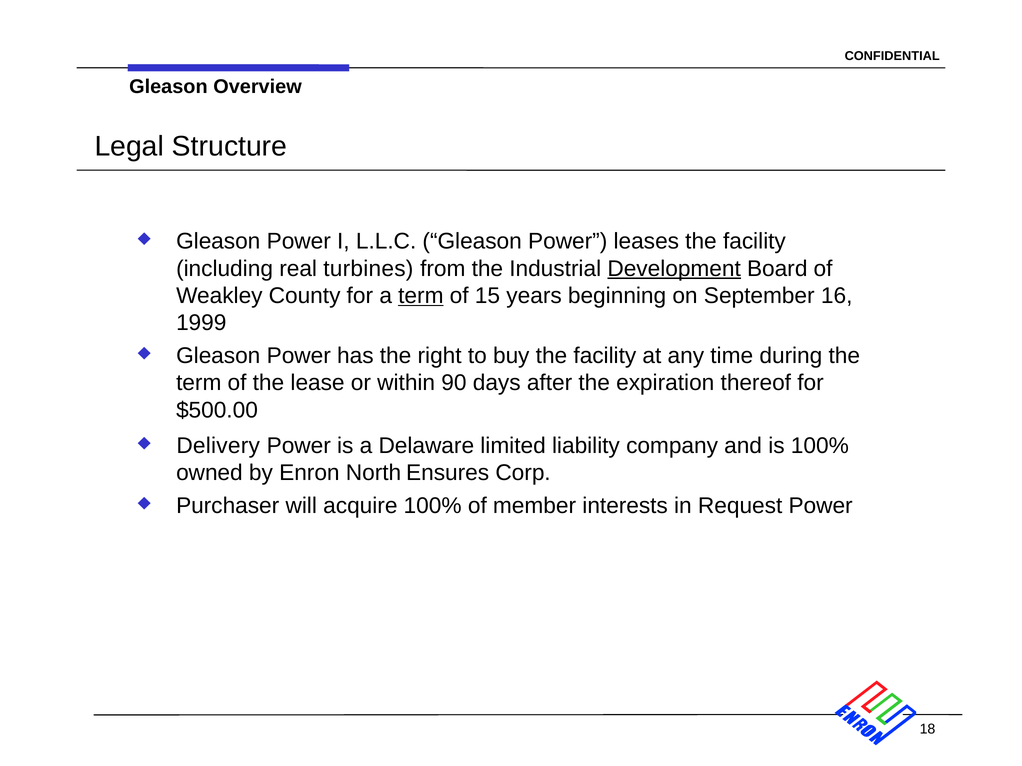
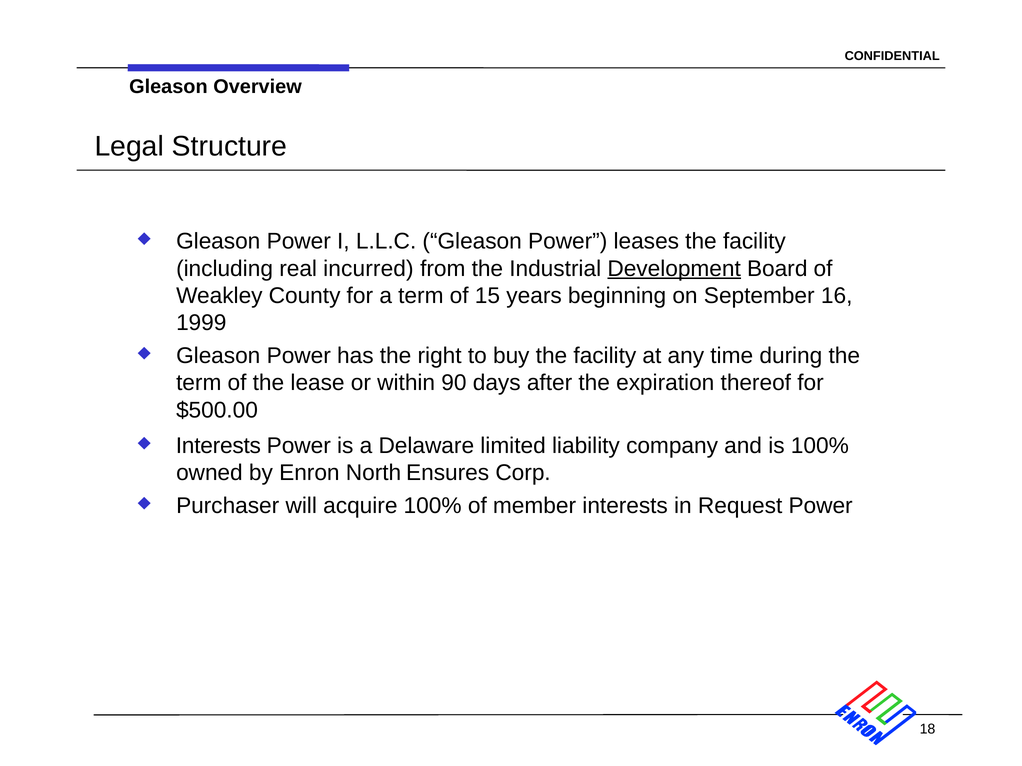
turbines: turbines -> incurred
term at (421, 296) underline: present -> none
Delivery at (218, 446): Delivery -> Interests
